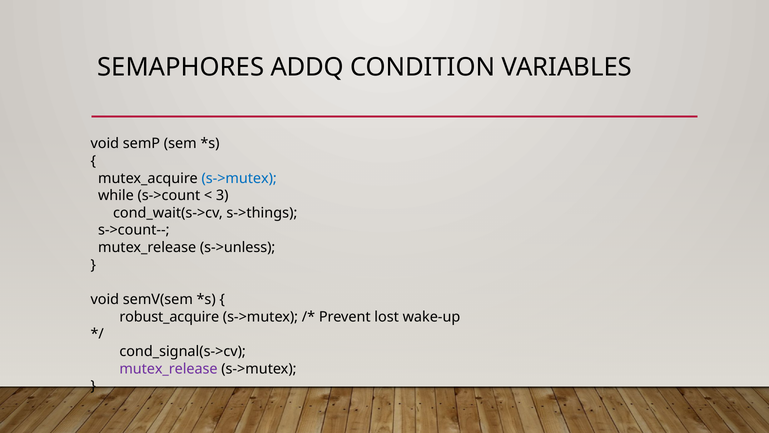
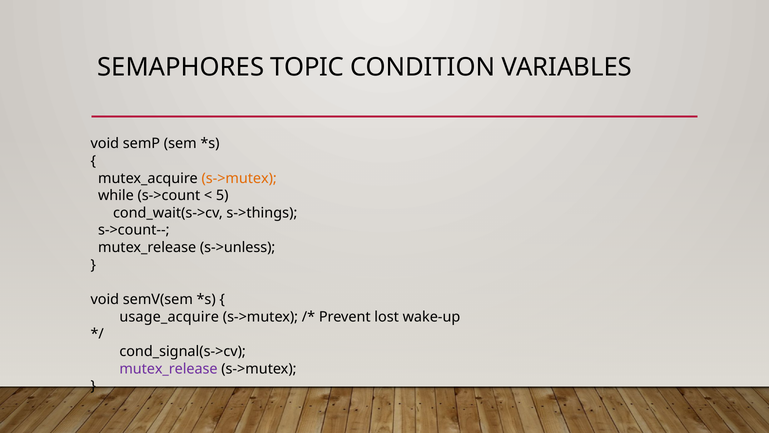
ADDQ: ADDQ -> TOPIC
s->mutex at (239, 178) colour: blue -> orange
3: 3 -> 5
robust_acquire: robust_acquire -> usage_acquire
